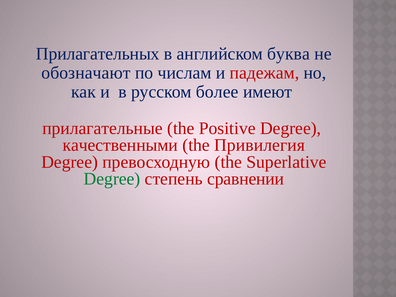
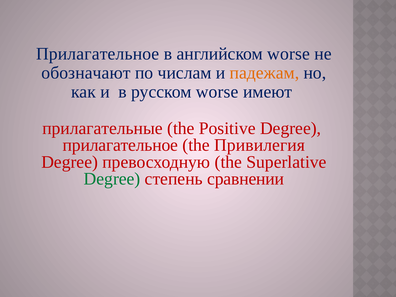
Прилагательных at (98, 54): Прилагательных -> Прилагательное
английском буква: буква -> worse
падежам colour: red -> orange
русском более: более -> worse
качественными at (120, 145): качественными -> прилагательное
